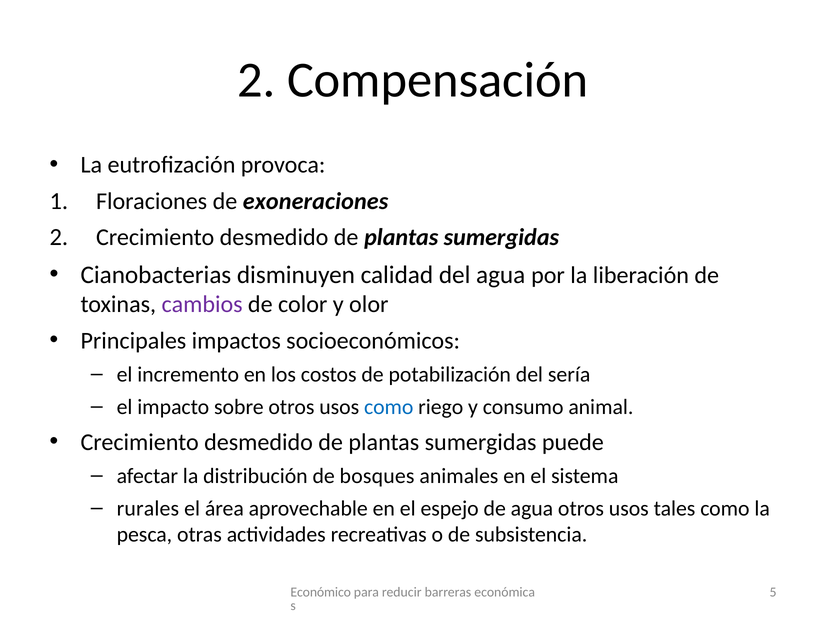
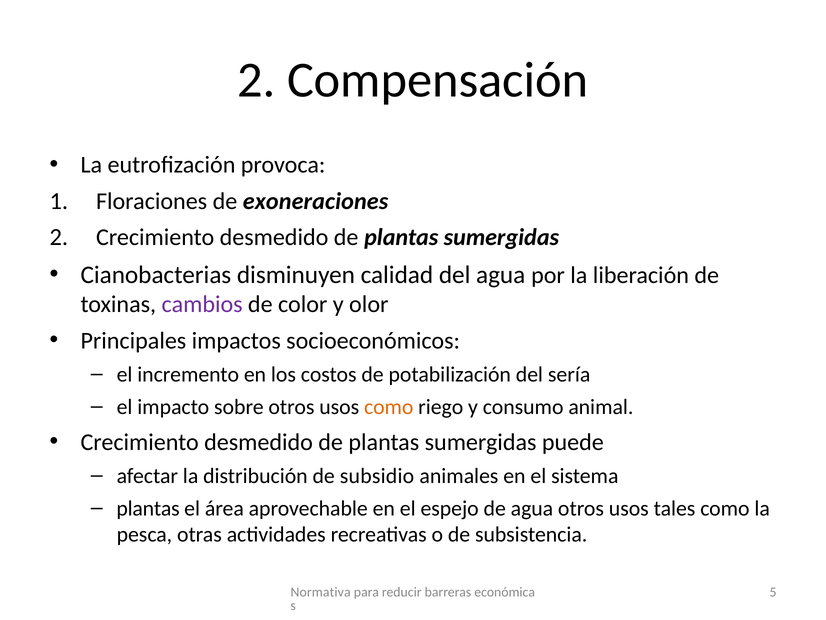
como at (389, 407) colour: blue -> orange
bosques: bosques -> subsidio
rurales at (148, 508): rurales -> plantas
Económico: Económico -> Normativa
